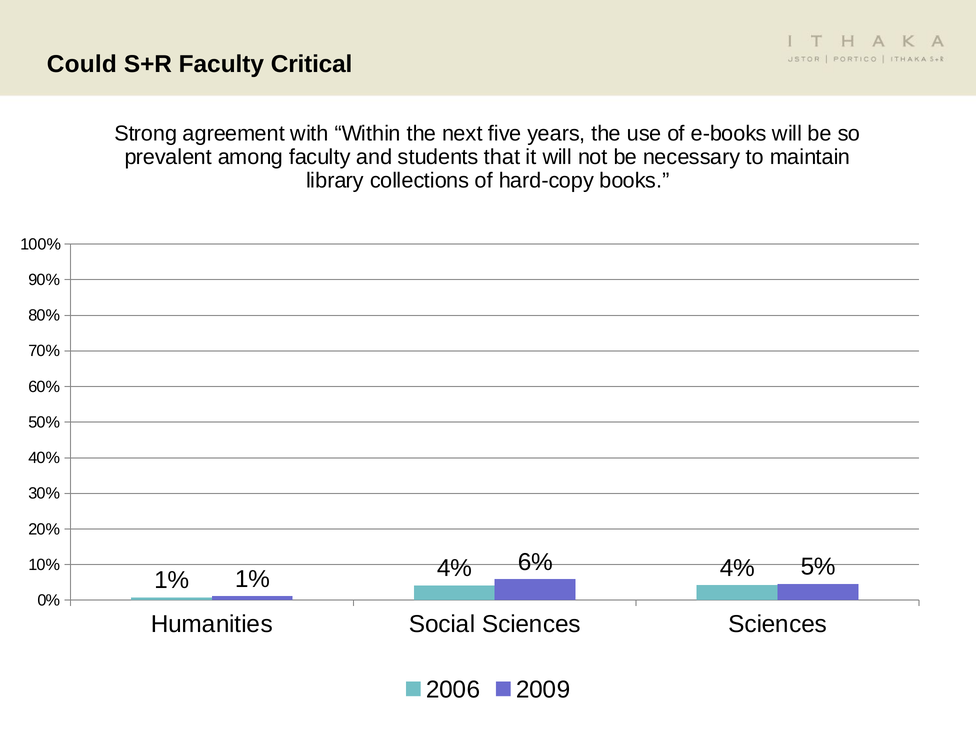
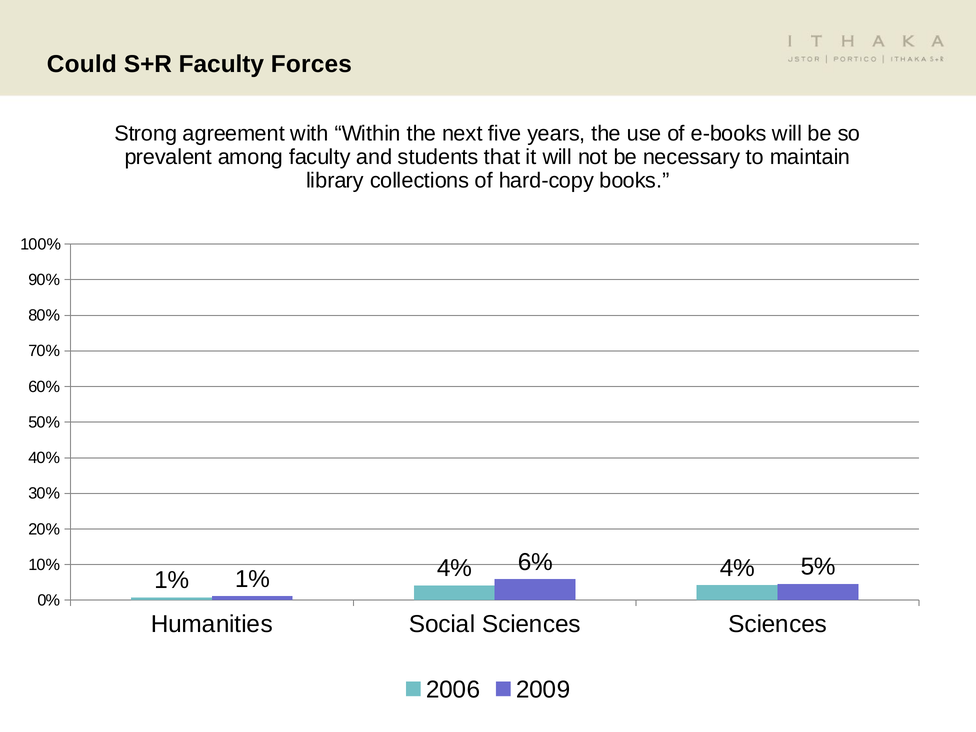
Critical: Critical -> Forces
